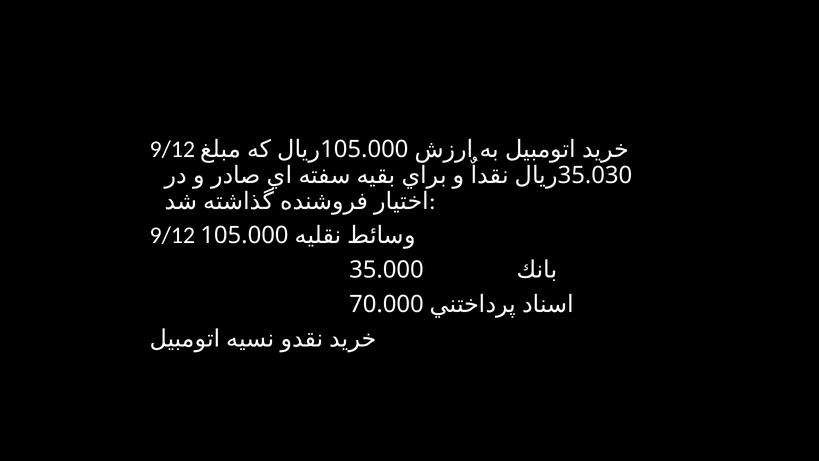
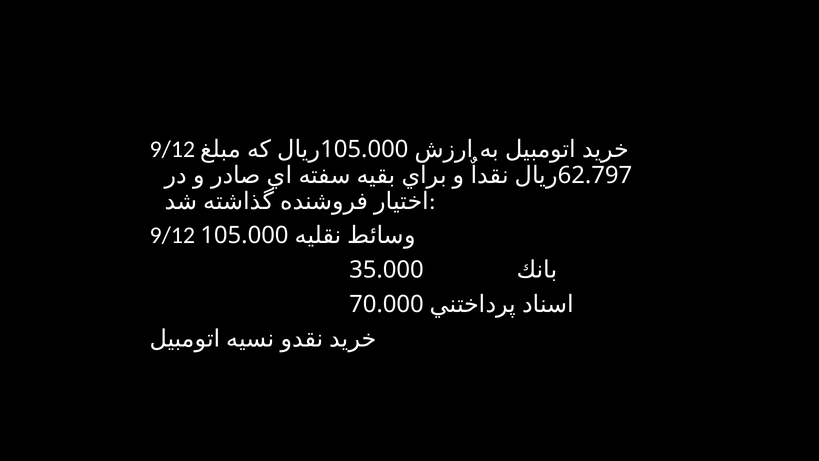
35.030: 35.030 -> 62.797
